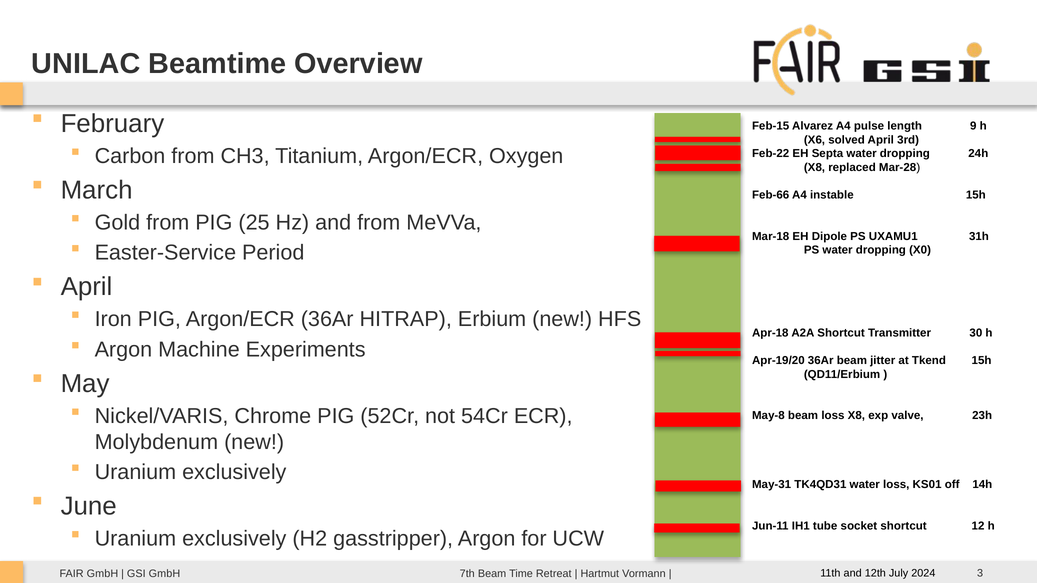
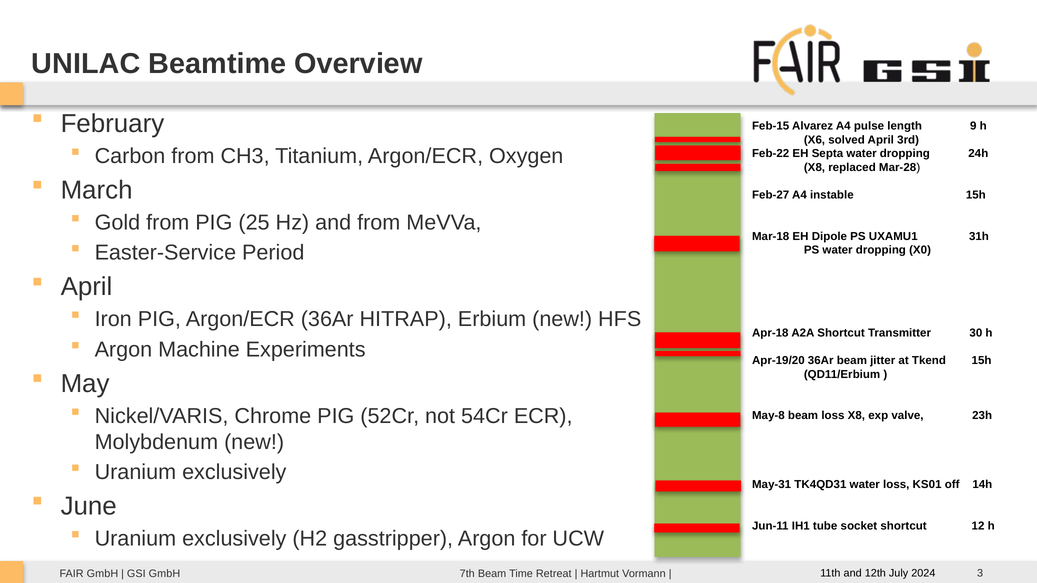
Feb-66: Feb-66 -> Feb-27
